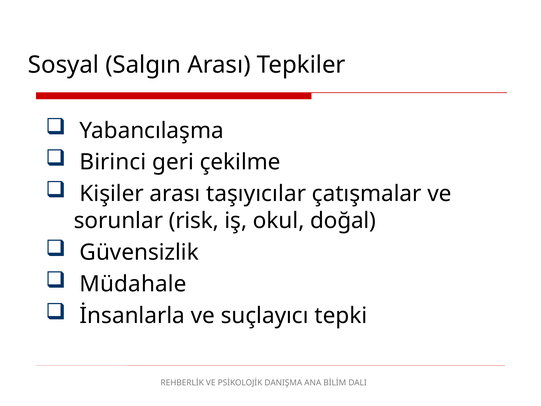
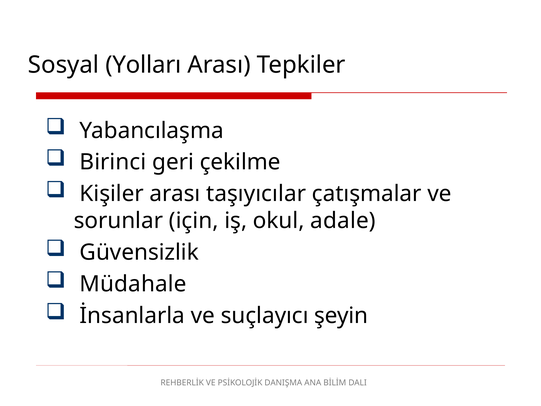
Salgın: Salgın -> Yolları
risk: risk -> için
doğal: doğal -> adale
tepki: tepki -> şeyin
